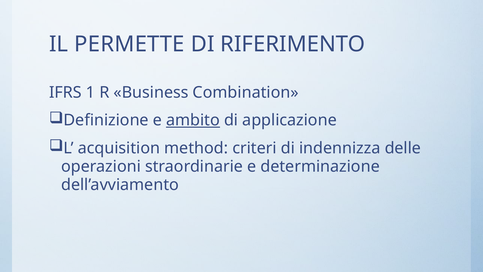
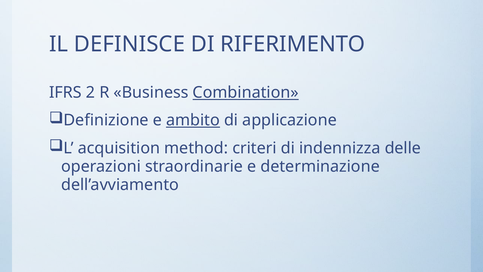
PERMETTE: PERMETTE -> DEFINISCE
1: 1 -> 2
Combination underline: none -> present
